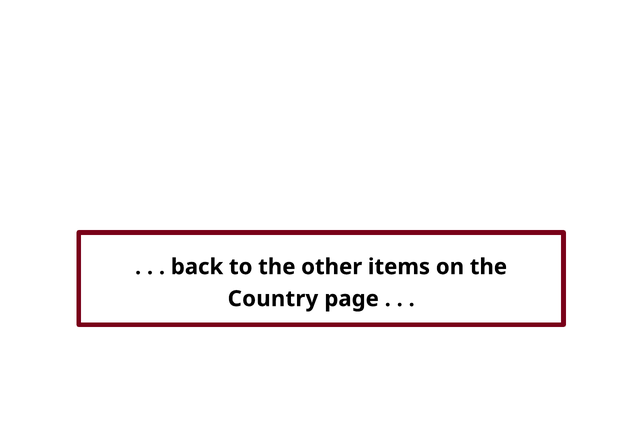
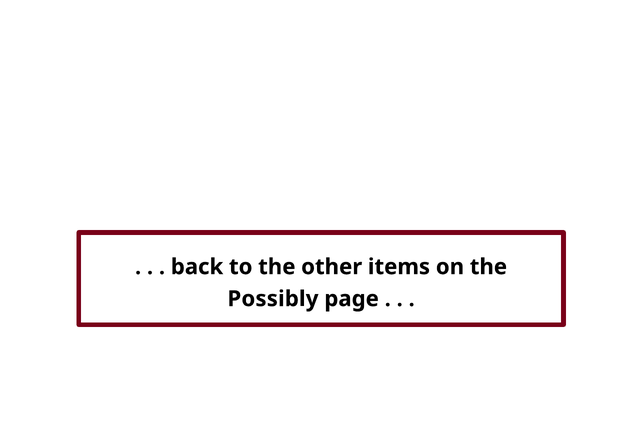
Country: Country -> Possibly
